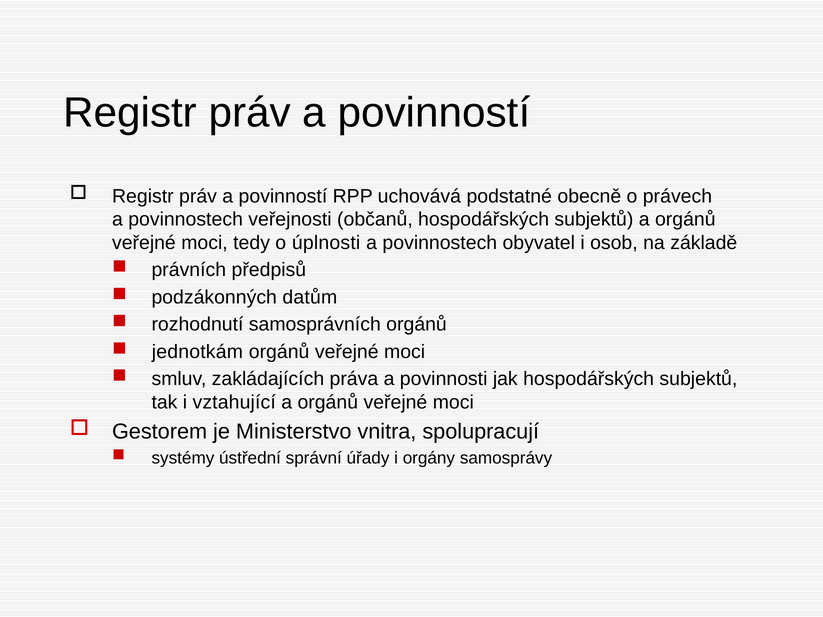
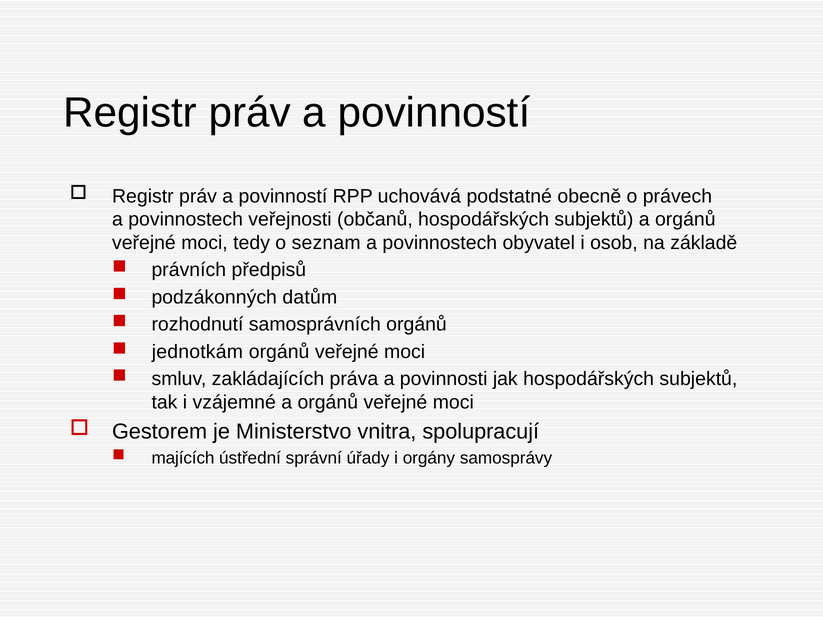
úplnosti: úplnosti -> seznam
vztahující: vztahující -> vzájemné
systémy: systémy -> majících
